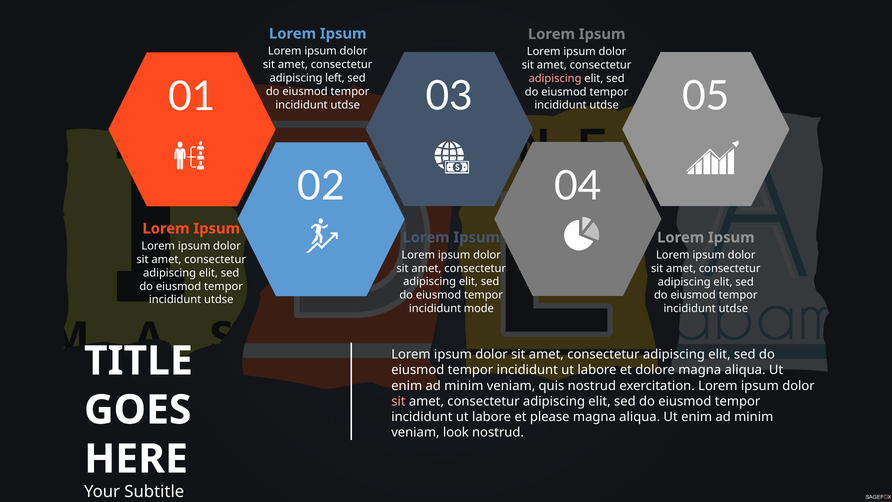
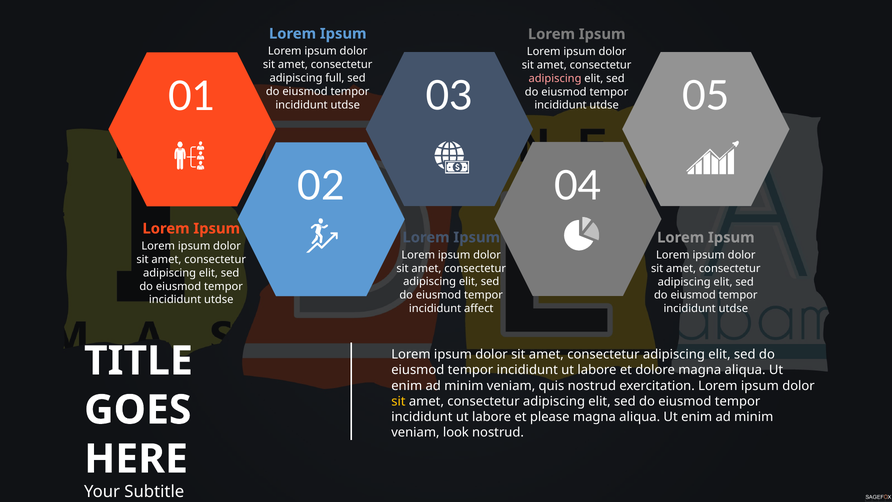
left: left -> full
mode: mode -> affect
sit at (398, 401) colour: pink -> yellow
